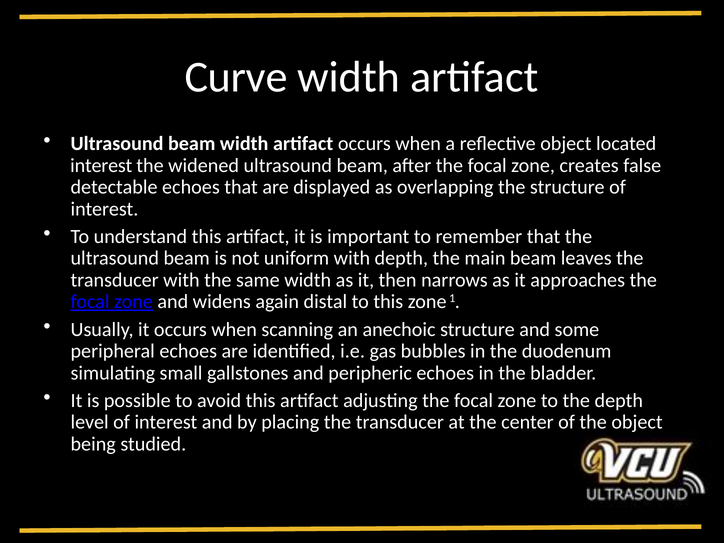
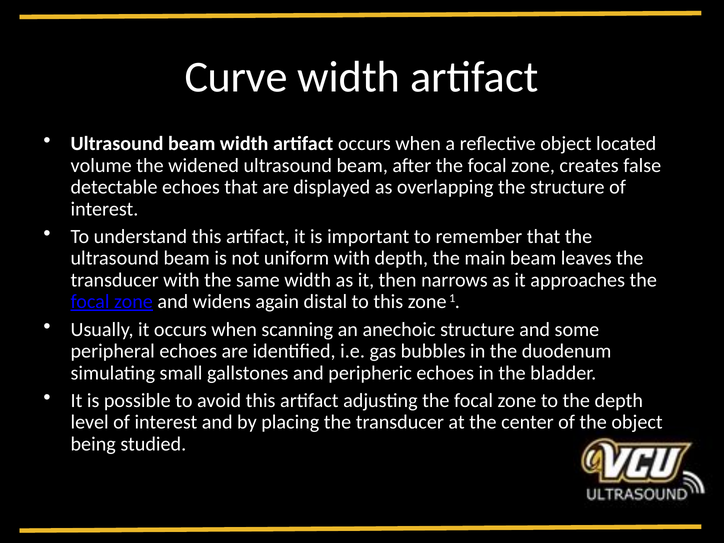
interest at (101, 166): interest -> volume
